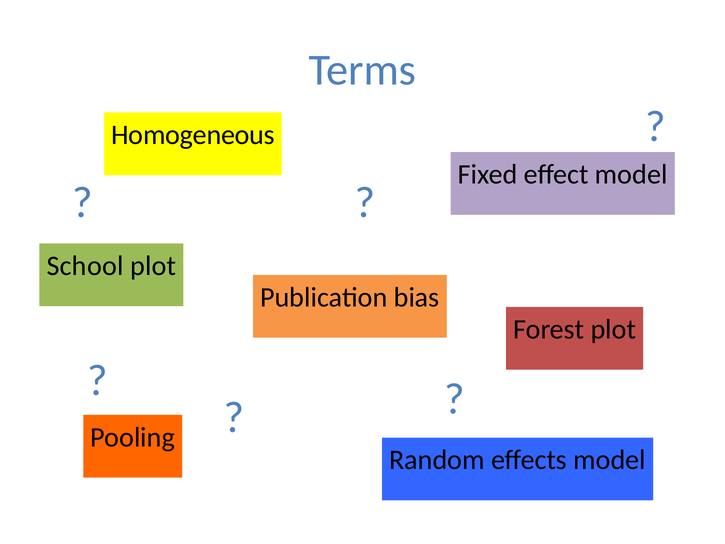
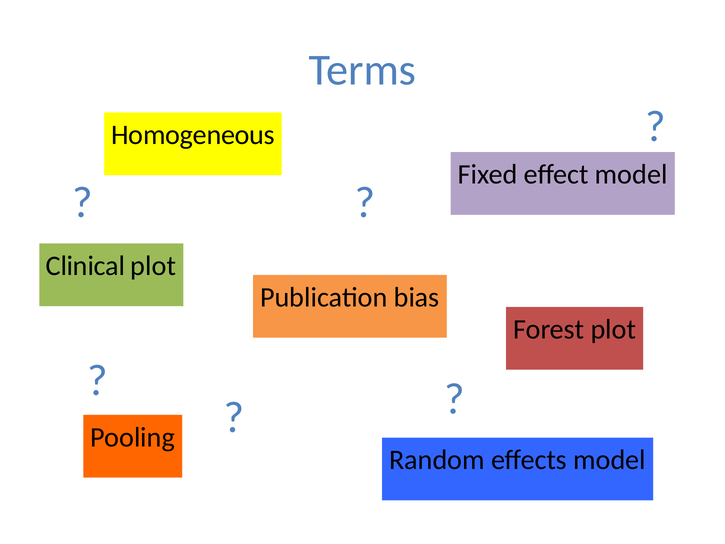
School: School -> Clinical
